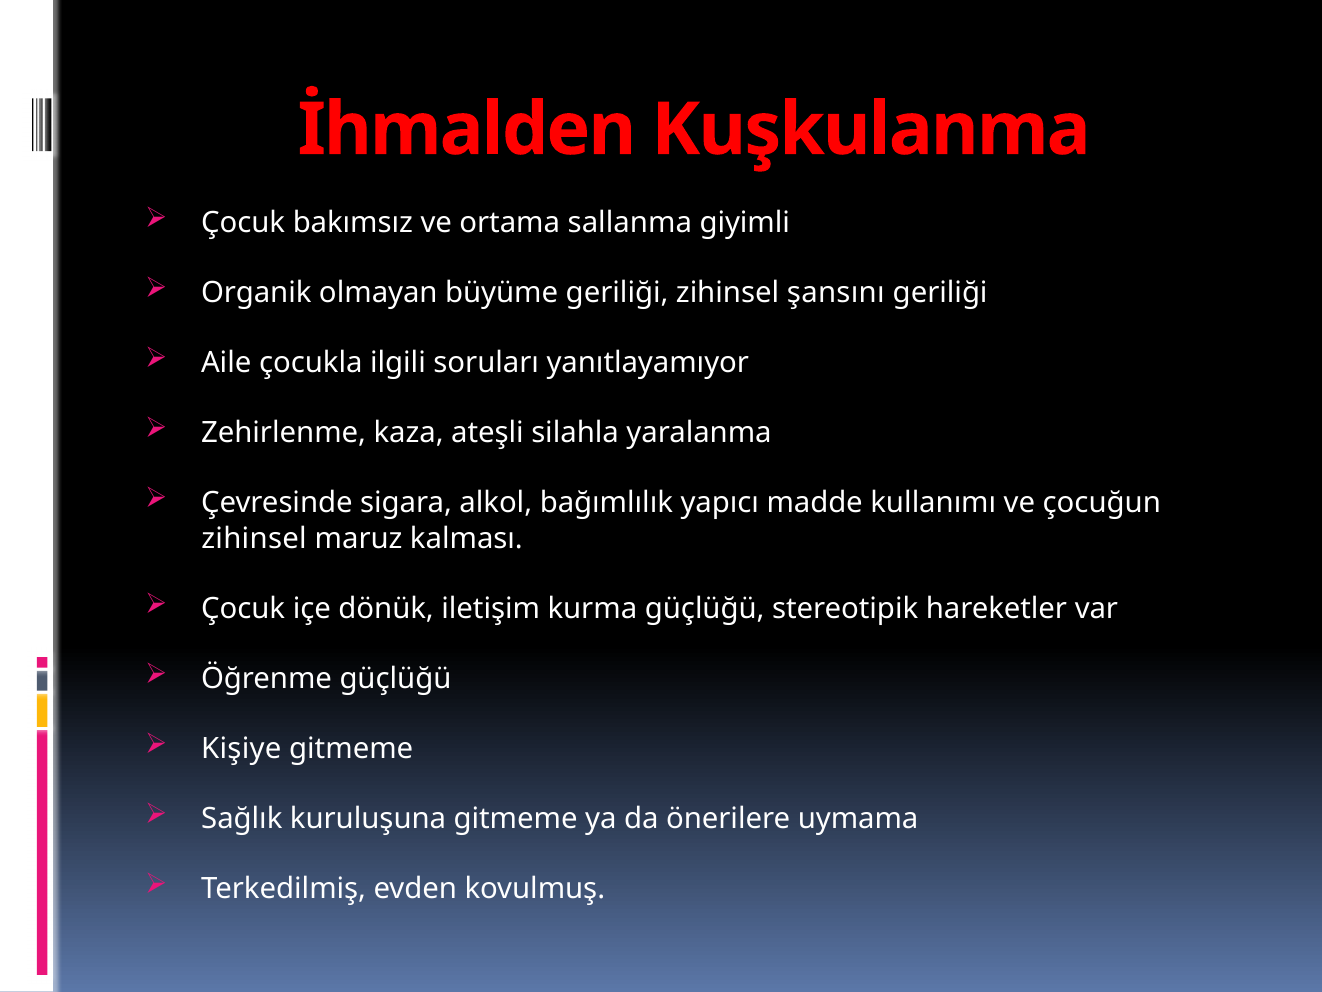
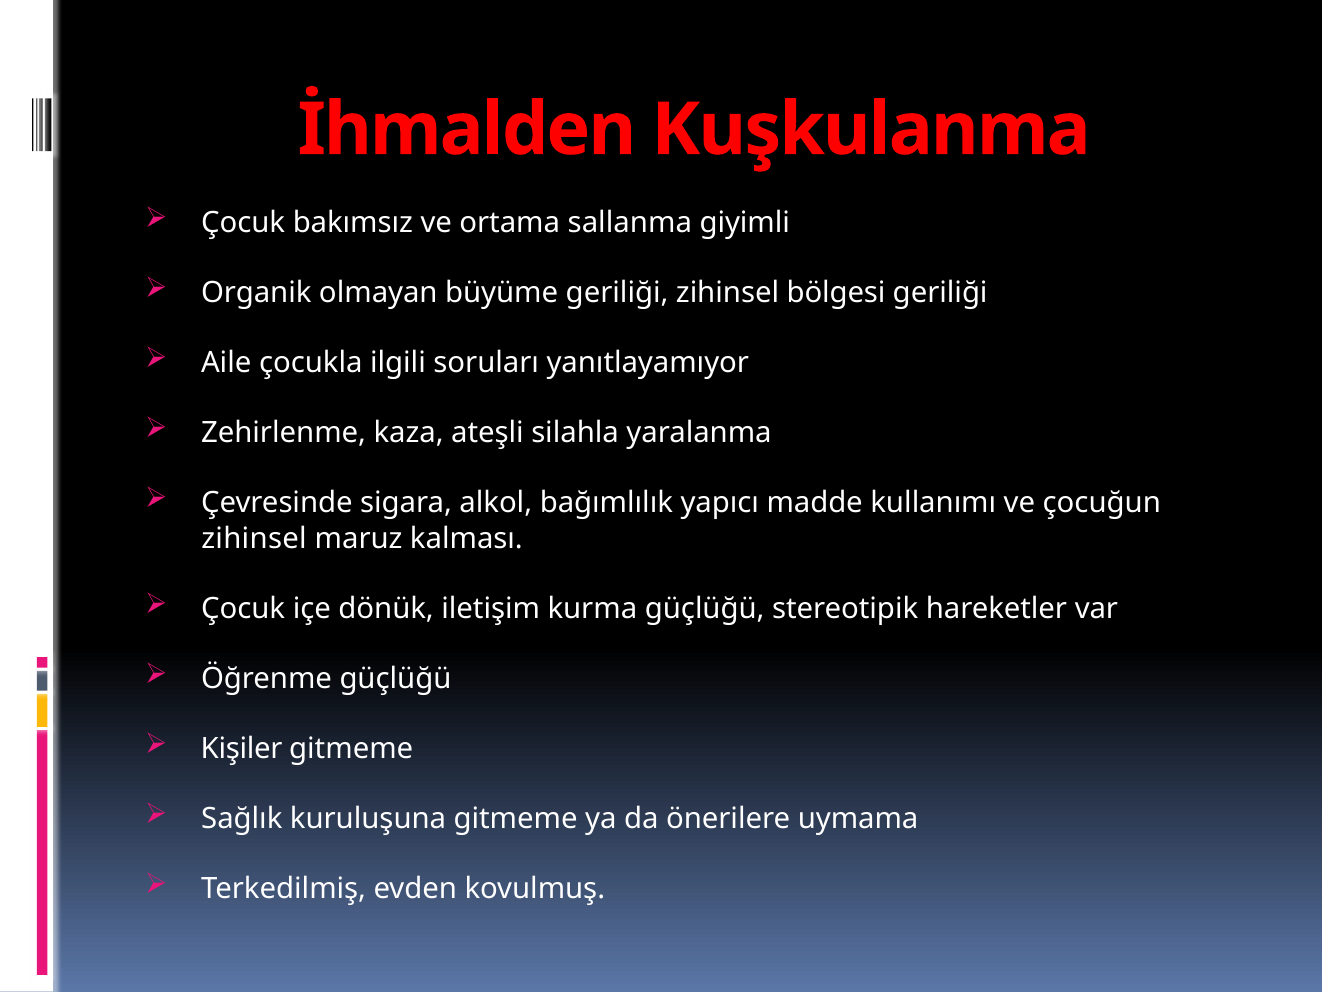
şansını: şansını -> bölgesi
Kişiye: Kişiye -> Kişiler
